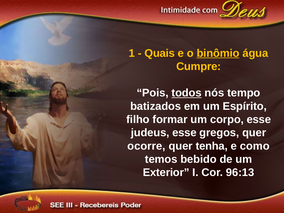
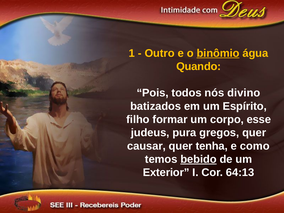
Quais: Quais -> Outro
Cumpre: Cumpre -> Quando
todos underline: present -> none
tempo: tempo -> divino
judeus esse: esse -> pura
ocorre: ocorre -> causar
bebido underline: none -> present
96:13: 96:13 -> 64:13
